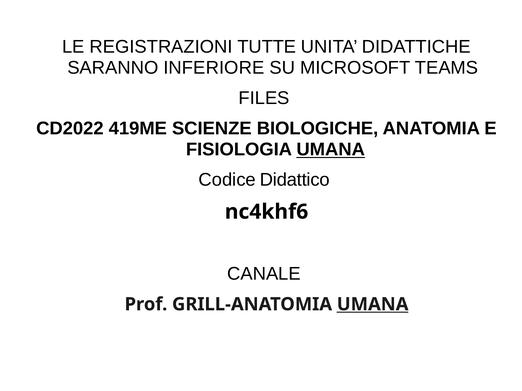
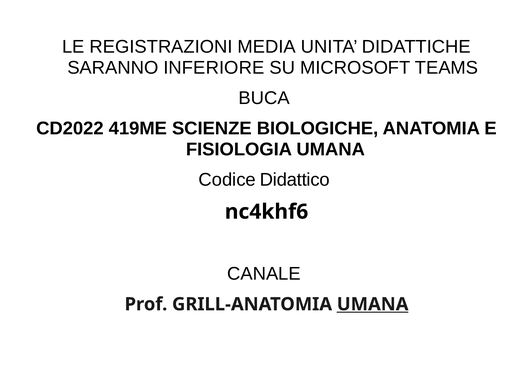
TUTTE: TUTTE -> MEDIA
FILES: FILES -> BUCA
UMANA at (331, 150) underline: present -> none
